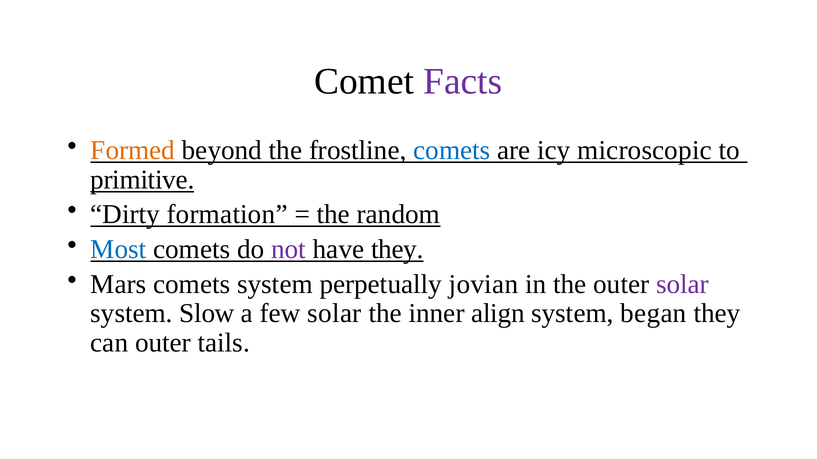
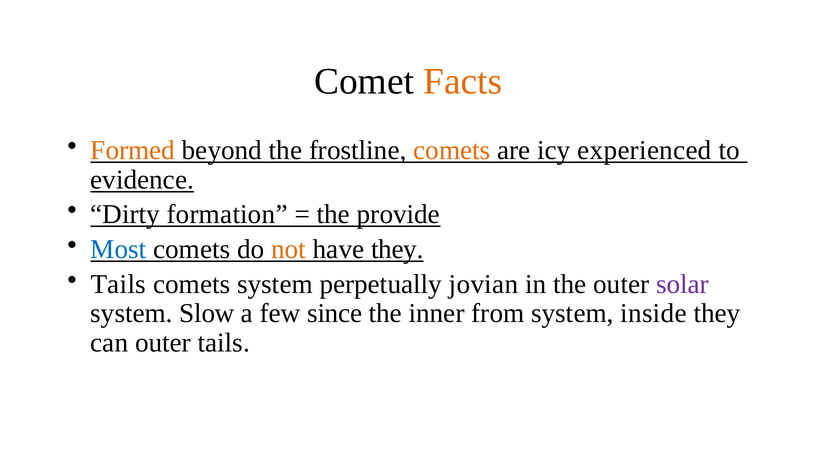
Facts colour: purple -> orange
comets at (452, 150) colour: blue -> orange
microscopic: microscopic -> experienced
primitive: primitive -> evidence
random: random -> provide
not colour: purple -> orange
Mars at (118, 284): Mars -> Tails
few solar: solar -> since
align: align -> from
began: began -> inside
